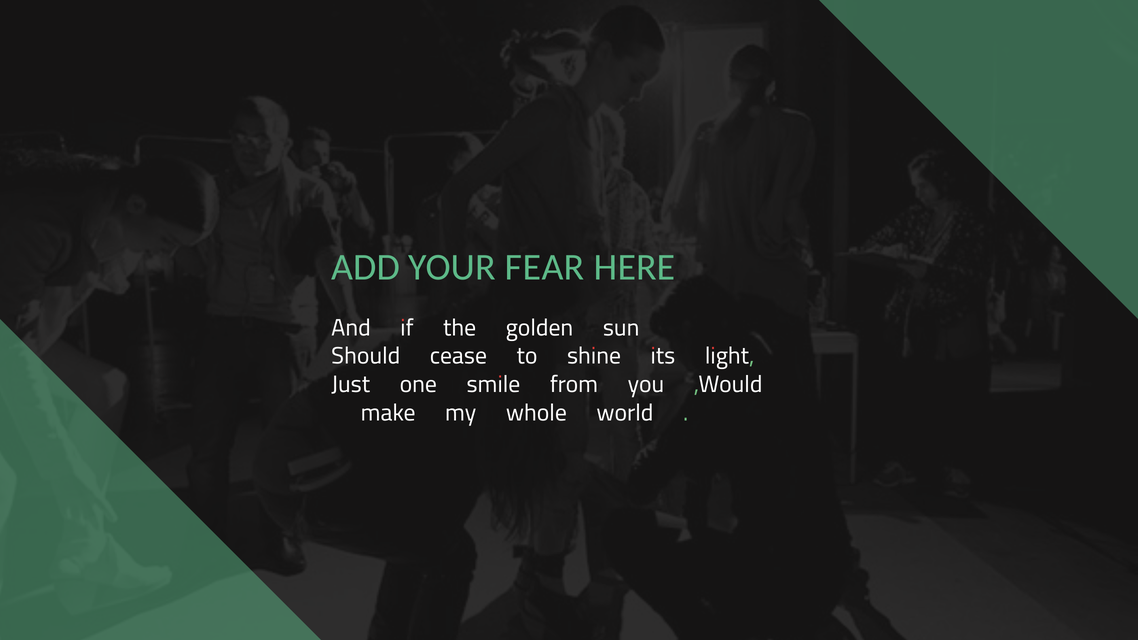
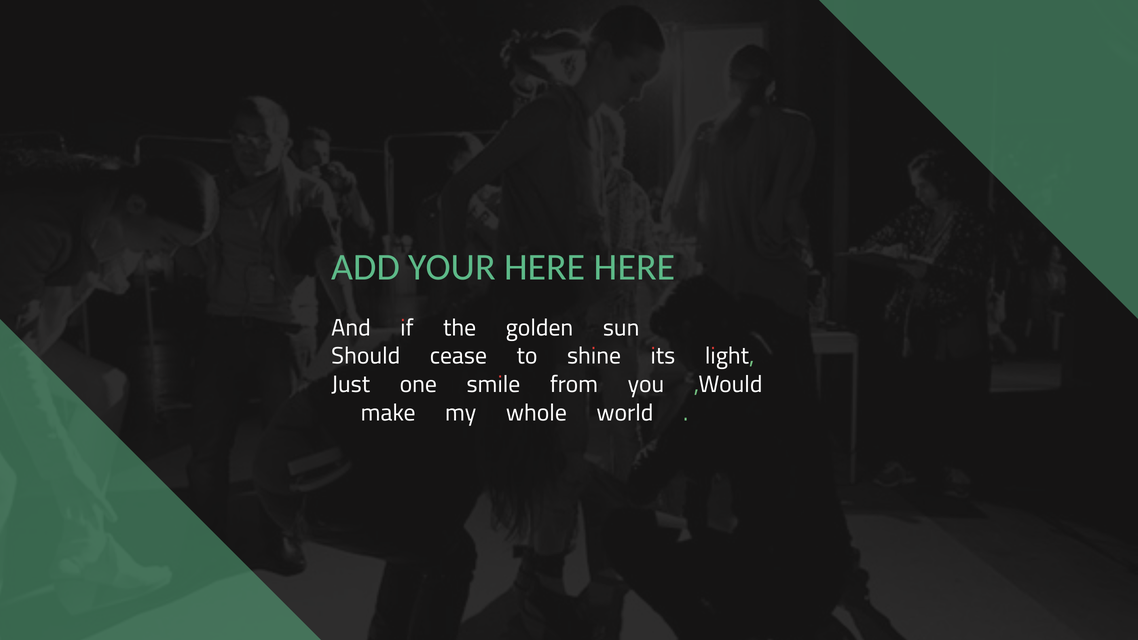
YOUR FEAR: FEAR -> HERE
